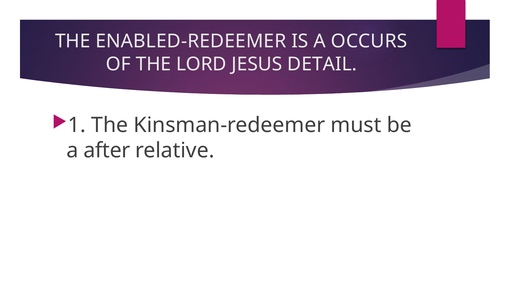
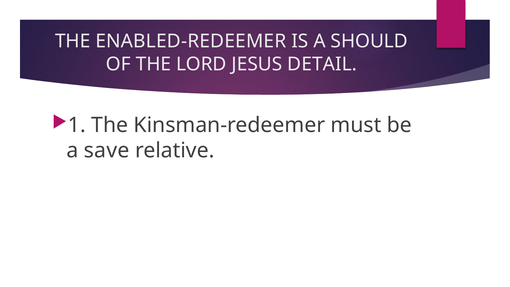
OCCURS: OCCURS -> SHOULD
after: after -> save
